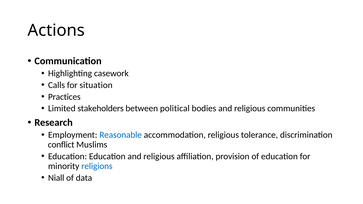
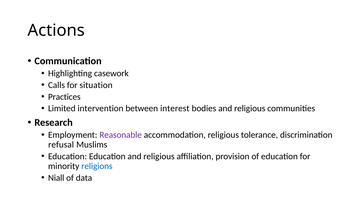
stakeholders: stakeholders -> intervention
political: political -> interest
Reasonable colour: blue -> purple
conflict: conflict -> refusal
